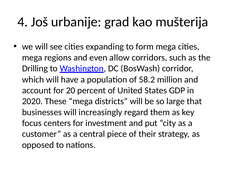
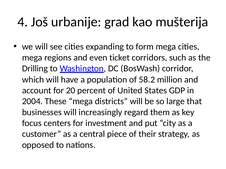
allow: allow -> ticket
2020: 2020 -> 2004
